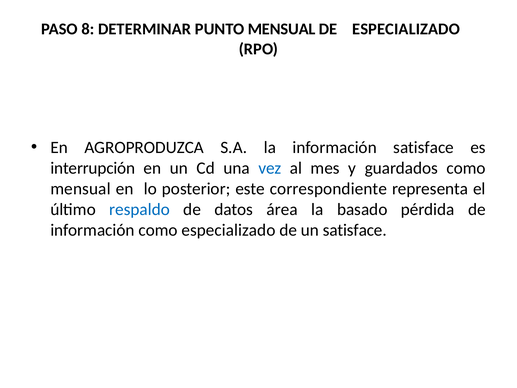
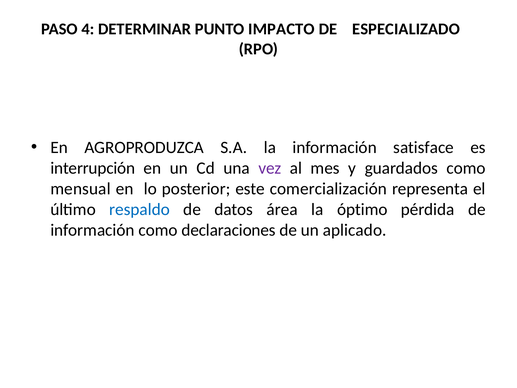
8: 8 -> 4
PUNTO MENSUAL: MENSUAL -> IMPACTO
vez colour: blue -> purple
correspondiente: correspondiente -> comercialización
basado: basado -> óptimo
como especializado: especializado -> declaraciones
un satisface: satisface -> aplicado
